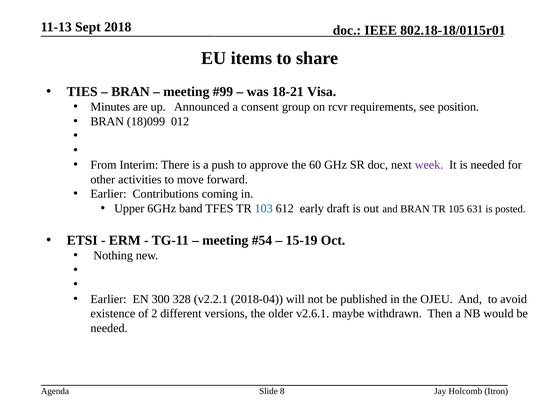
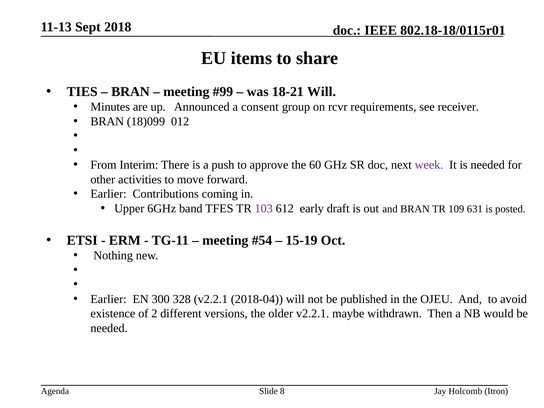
18-21 Visa: Visa -> Will
position: position -> receiver
103 colour: blue -> purple
105: 105 -> 109
older v2.6.1: v2.6.1 -> v2.2.1
